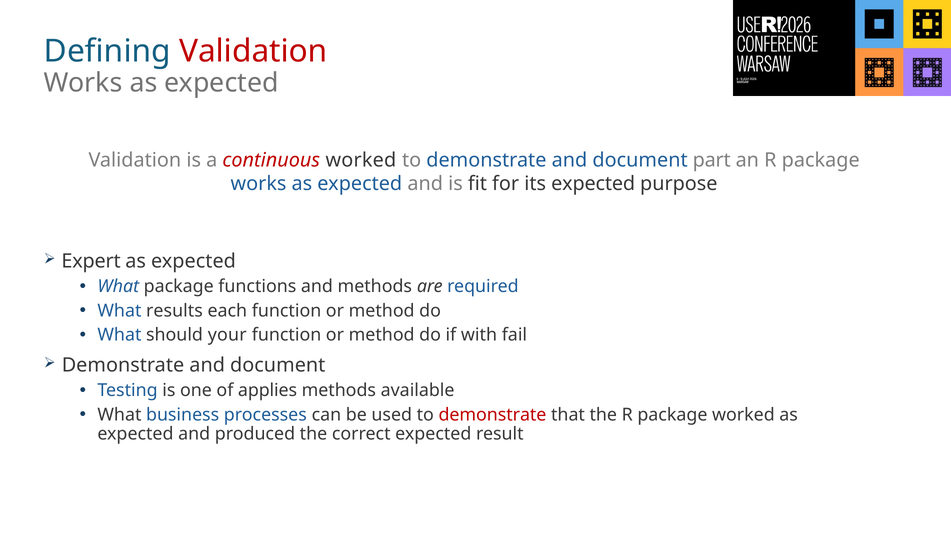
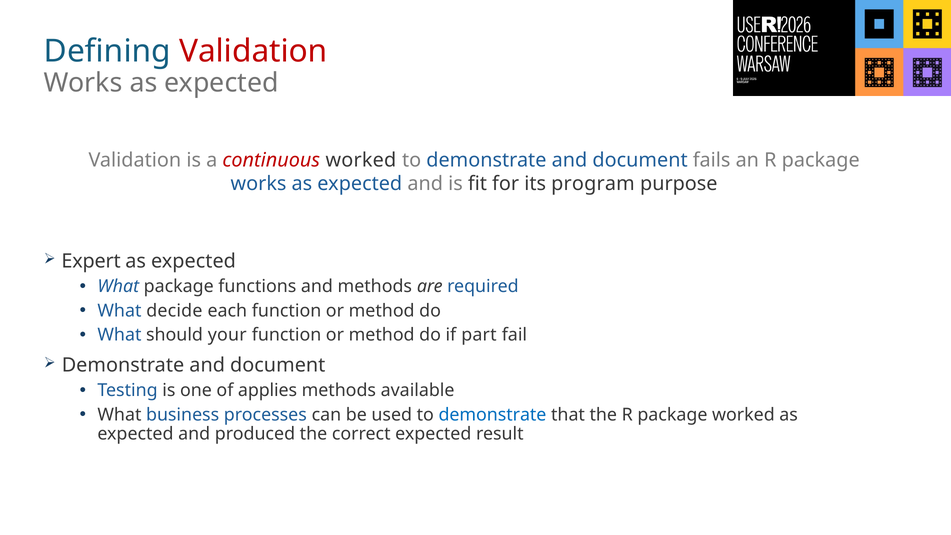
part: part -> fails
its expected: expected -> program
results: results -> decide
with: with -> part
demonstrate at (492, 415) colour: red -> blue
